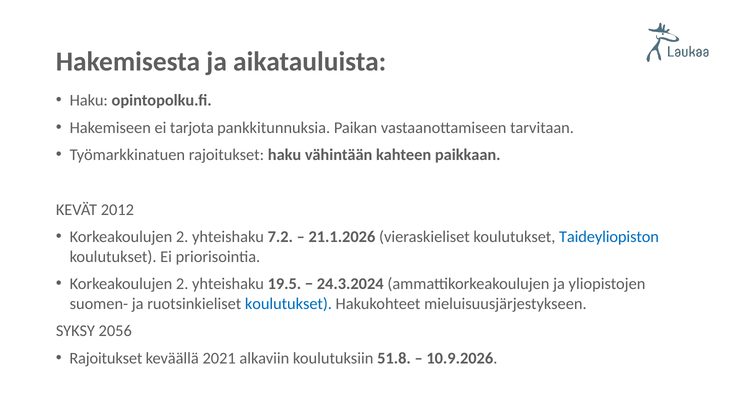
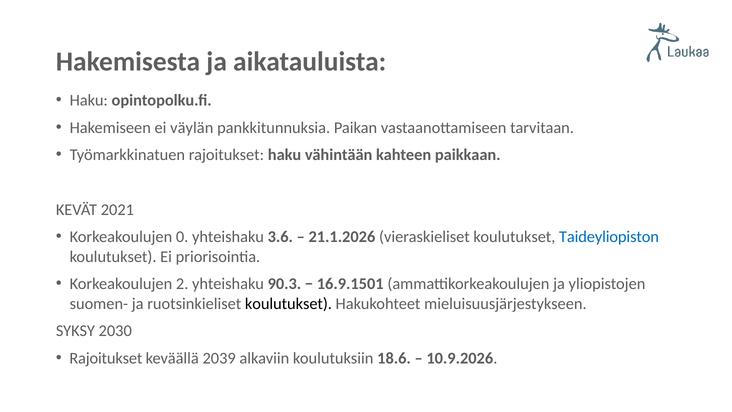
tarjota: tarjota -> väylän
2012: 2012 -> 2021
2 at (182, 237): 2 -> 0
7.2: 7.2 -> 3.6
19.5: 19.5 -> 90.3
24.3.2024: 24.3.2024 -> 16.9.1501
koulutukset at (288, 303) colour: blue -> black
2056: 2056 -> 2030
2021: 2021 -> 2039
51.8: 51.8 -> 18.6
